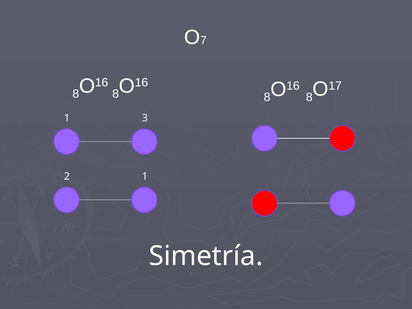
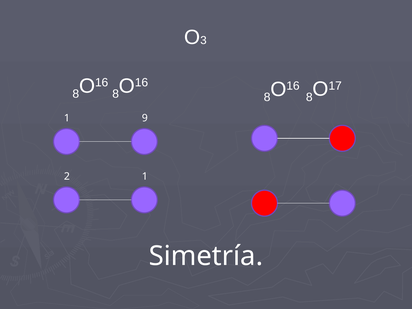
7: 7 -> 3
3: 3 -> 9
